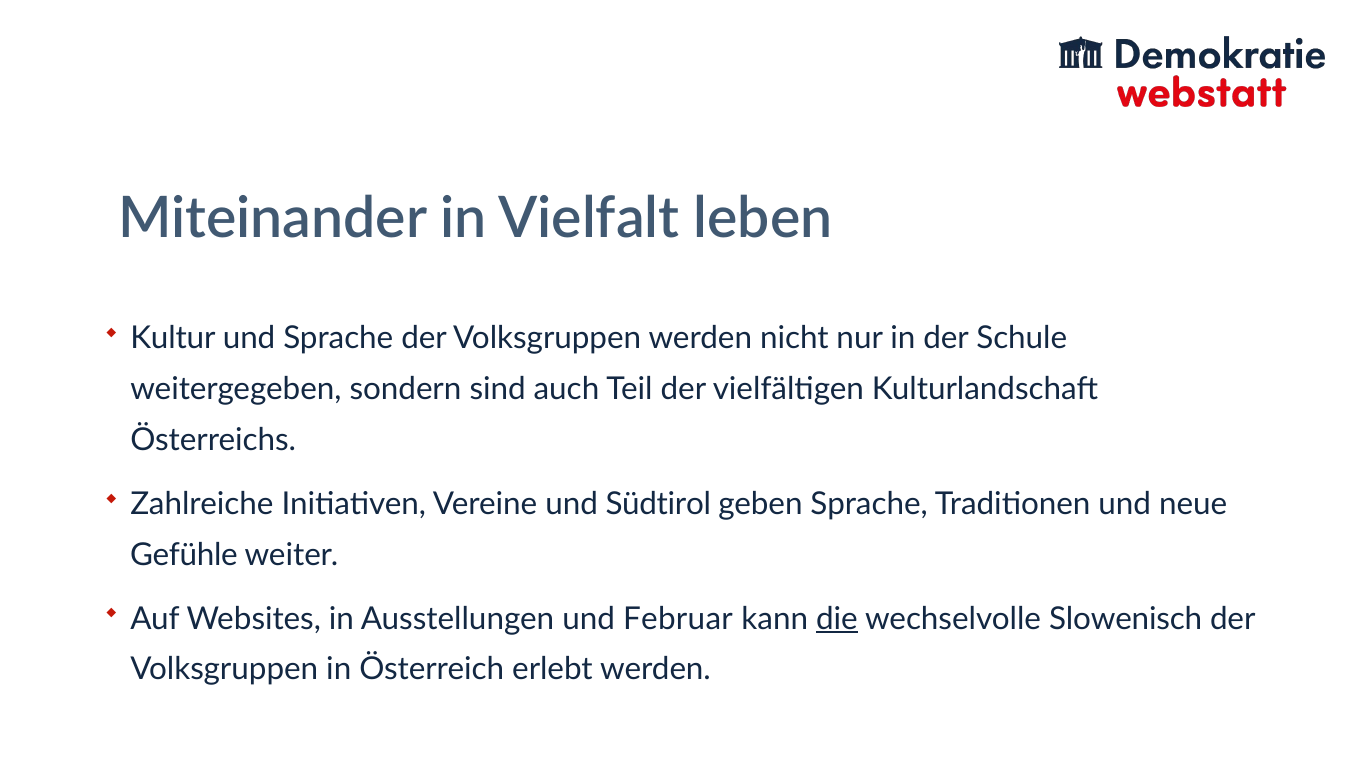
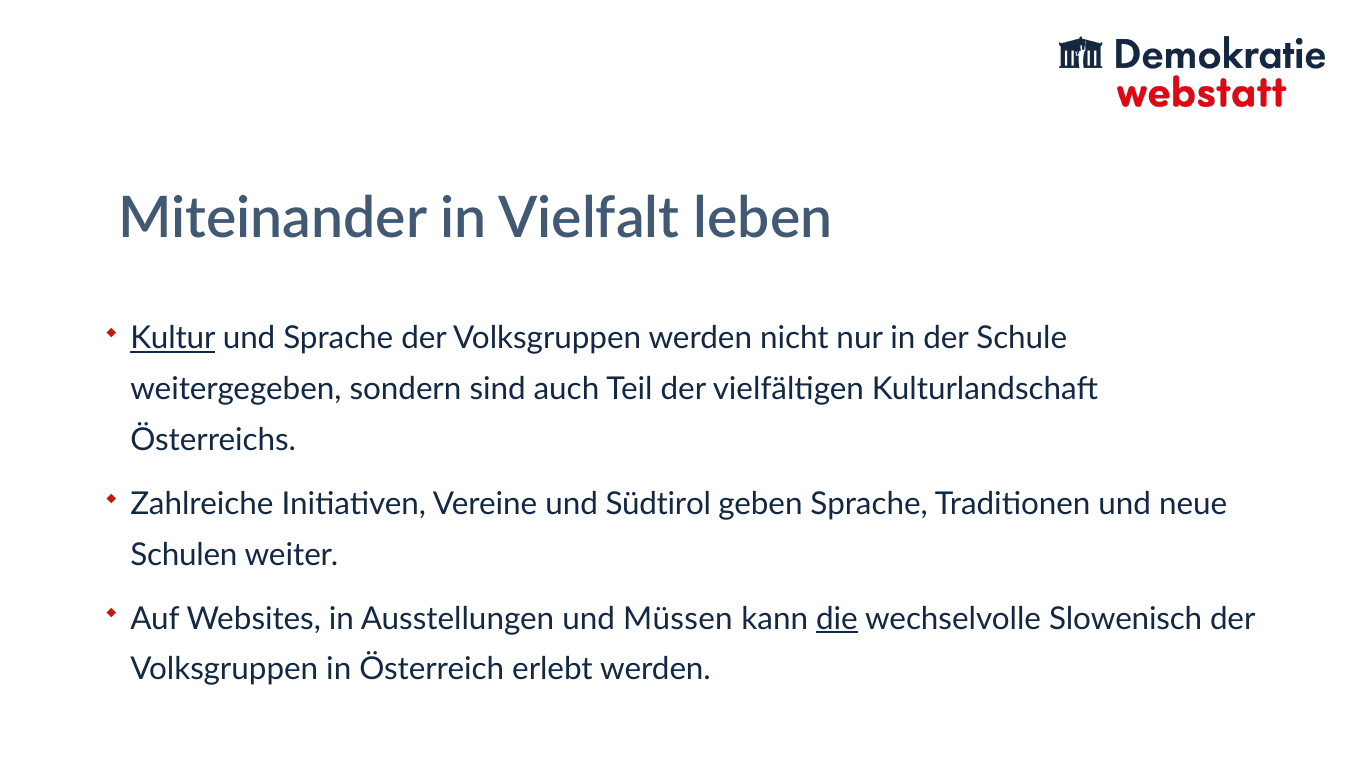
Kultur underline: none -> present
Gefühle: Gefühle -> Schulen
Februar: Februar -> Müssen
